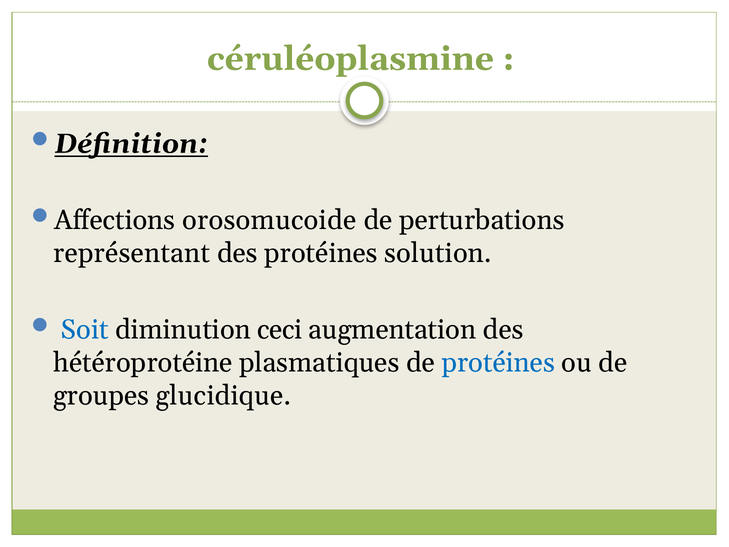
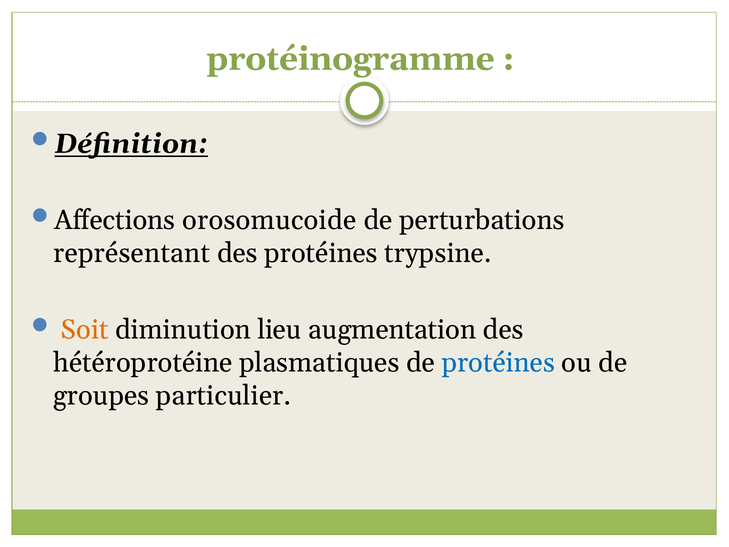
céruléoplasmine: céruléoplasmine -> protéinogramme
solution: solution -> trypsine
Soit colour: blue -> orange
ceci: ceci -> lieu
glucidique: glucidique -> particulier
